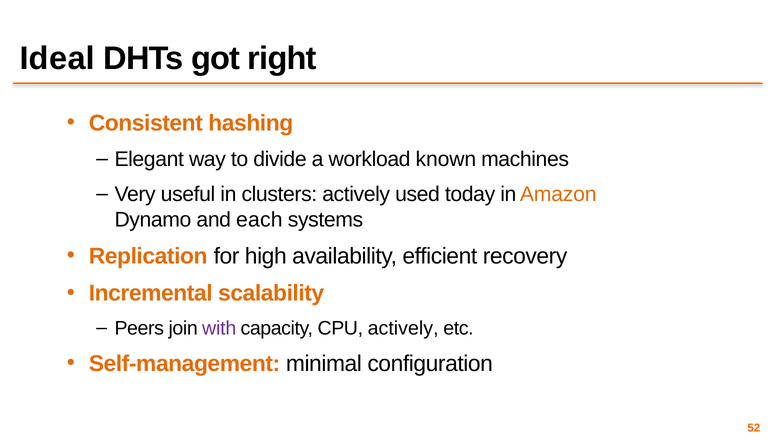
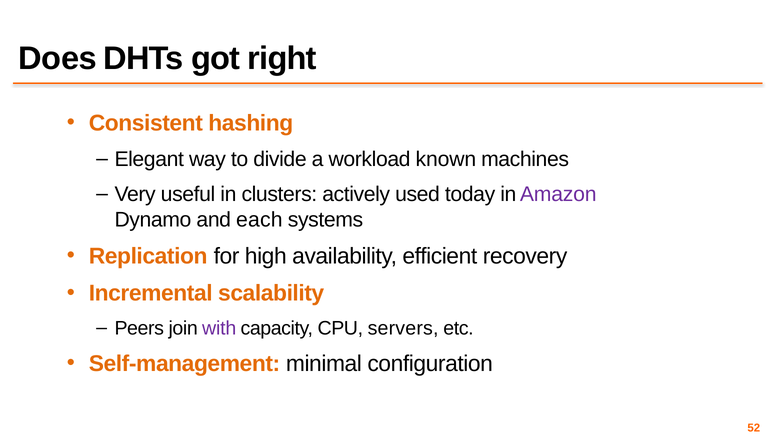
Ideal: Ideal -> Does
Amazon colour: orange -> purple
CPU actively: actively -> servers
